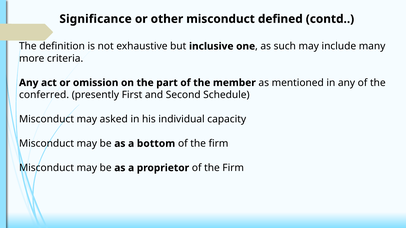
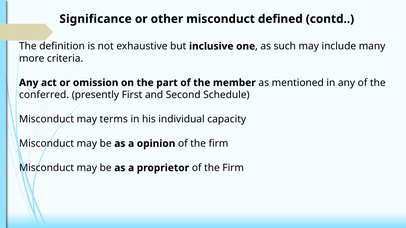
asked: asked -> terms
bottom: bottom -> opinion
